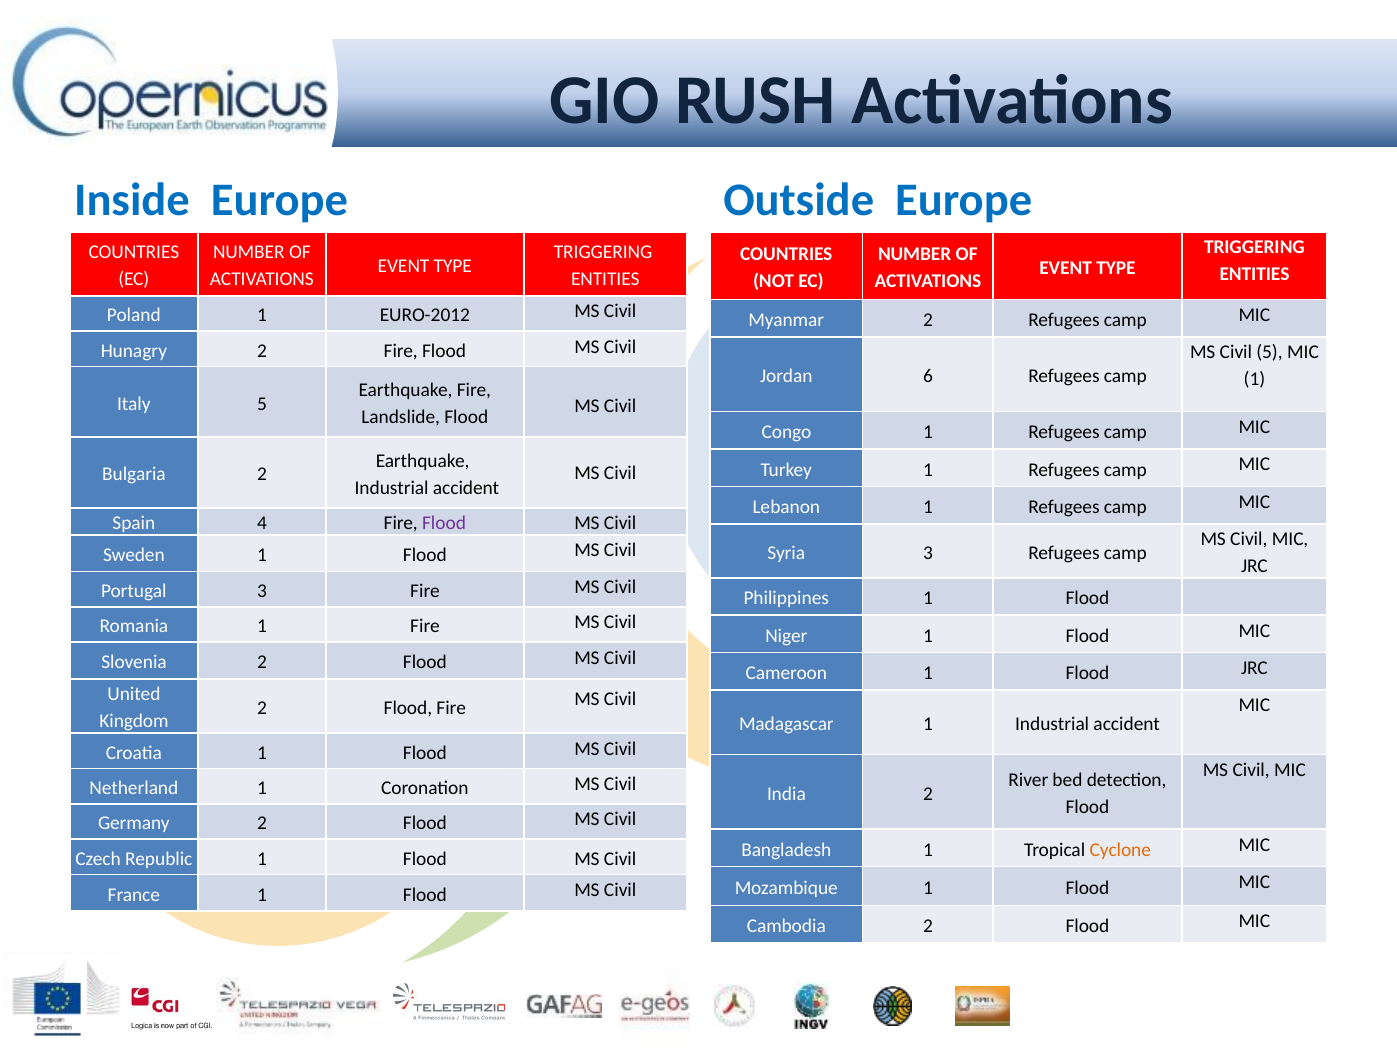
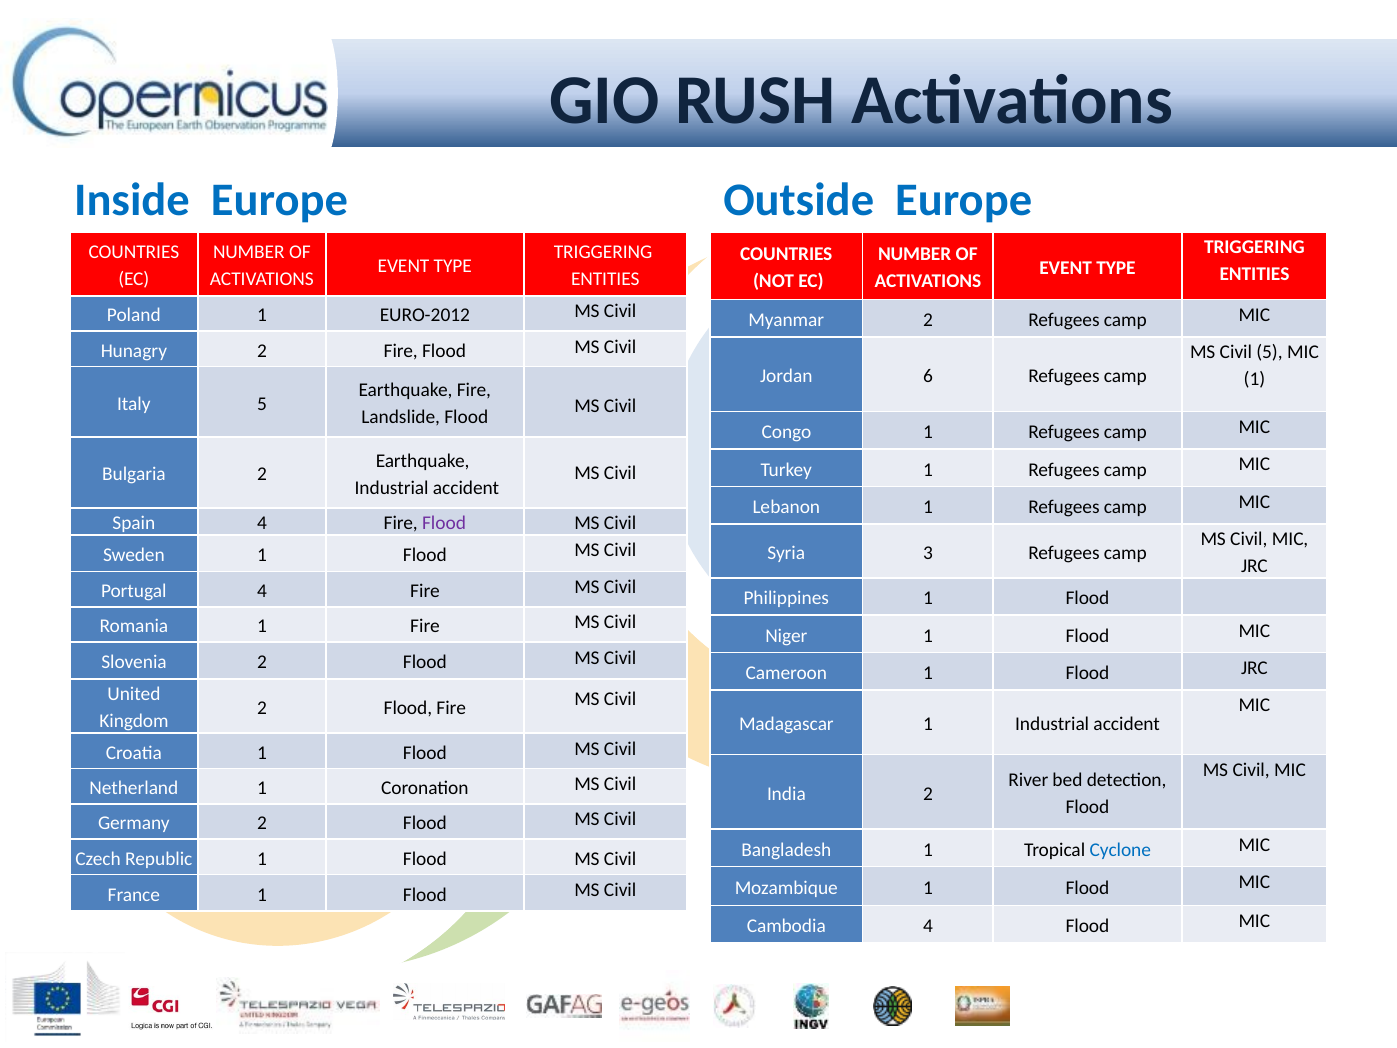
Portugal 3: 3 -> 4
Cyclone colour: orange -> blue
Cambodia 2: 2 -> 4
